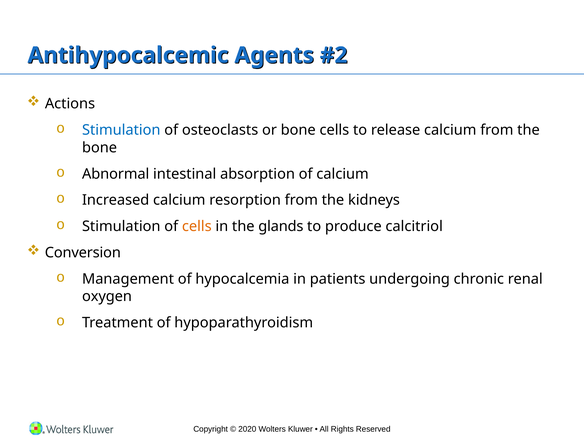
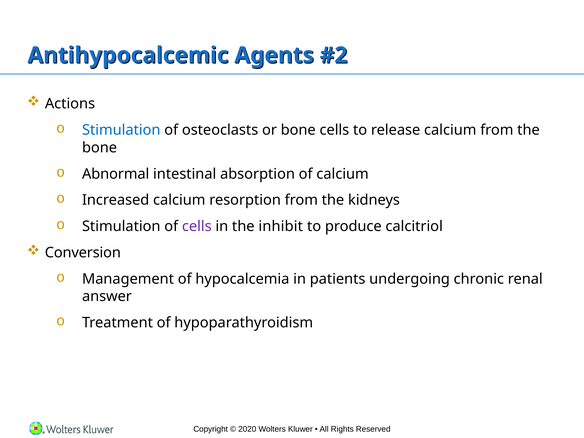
cells at (197, 226) colour: orange -> purple
glands: glands -> inhibit
oxygen: oxygen -> answer
